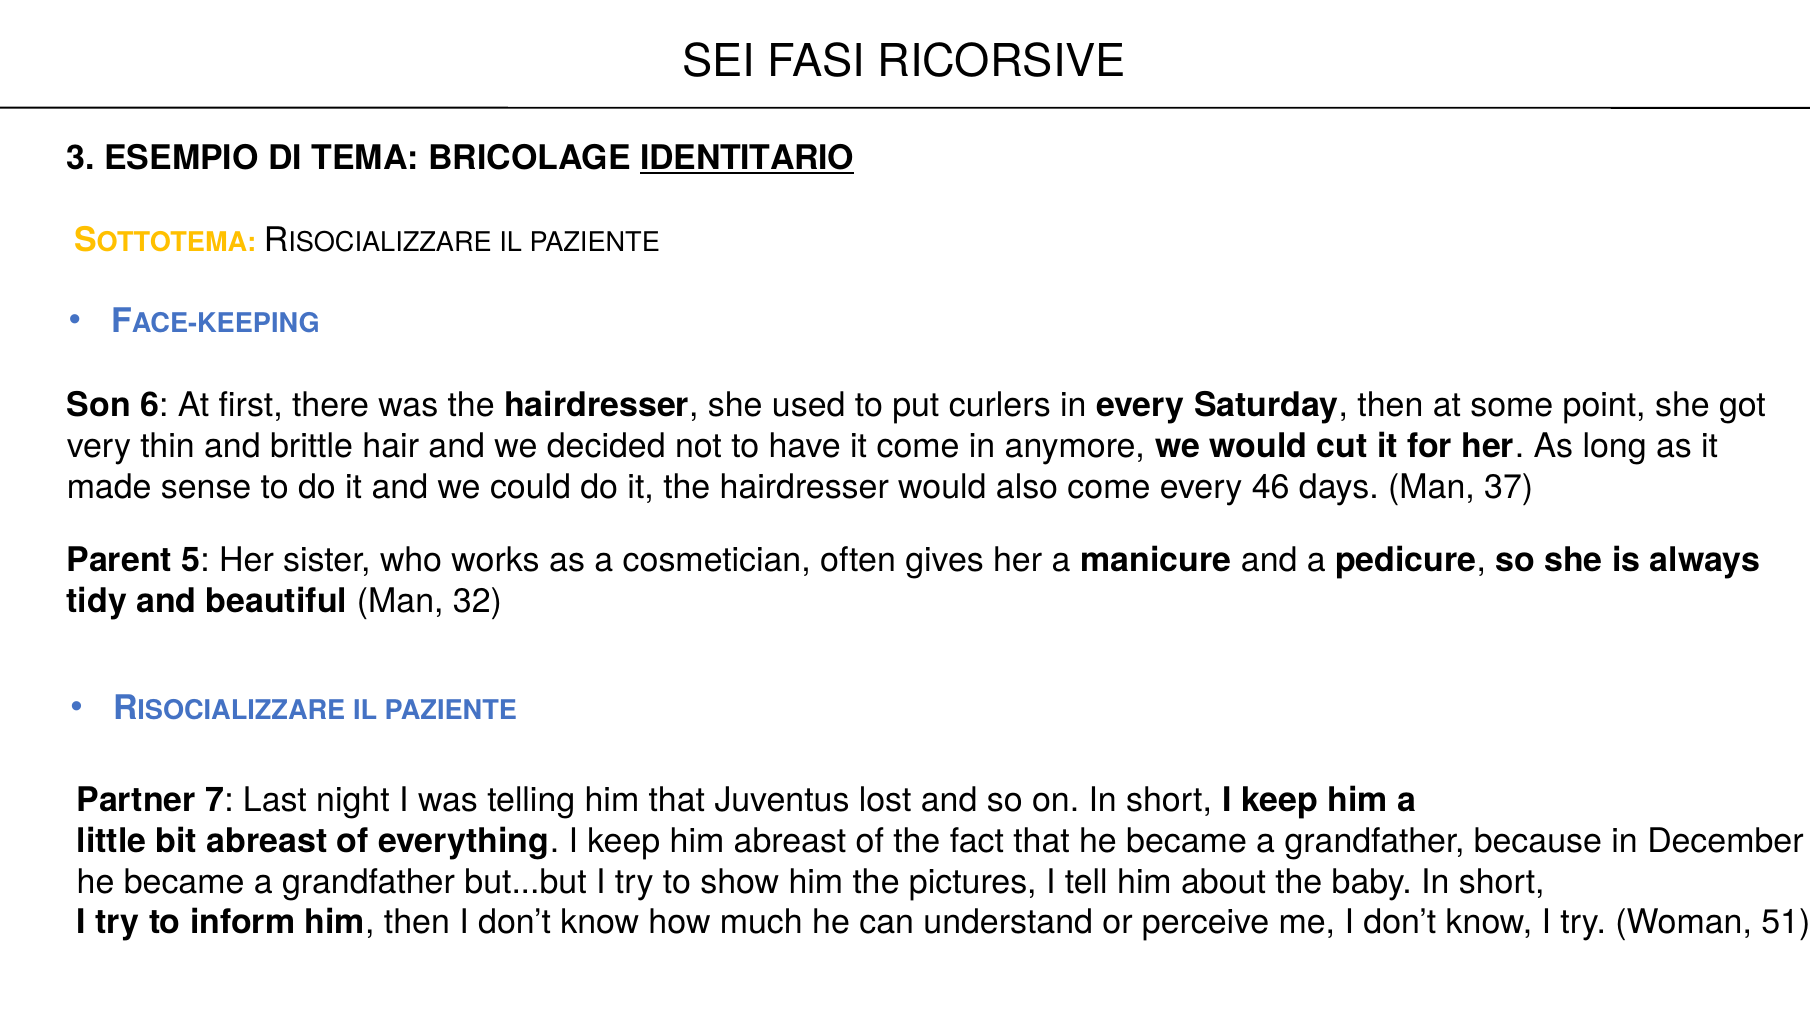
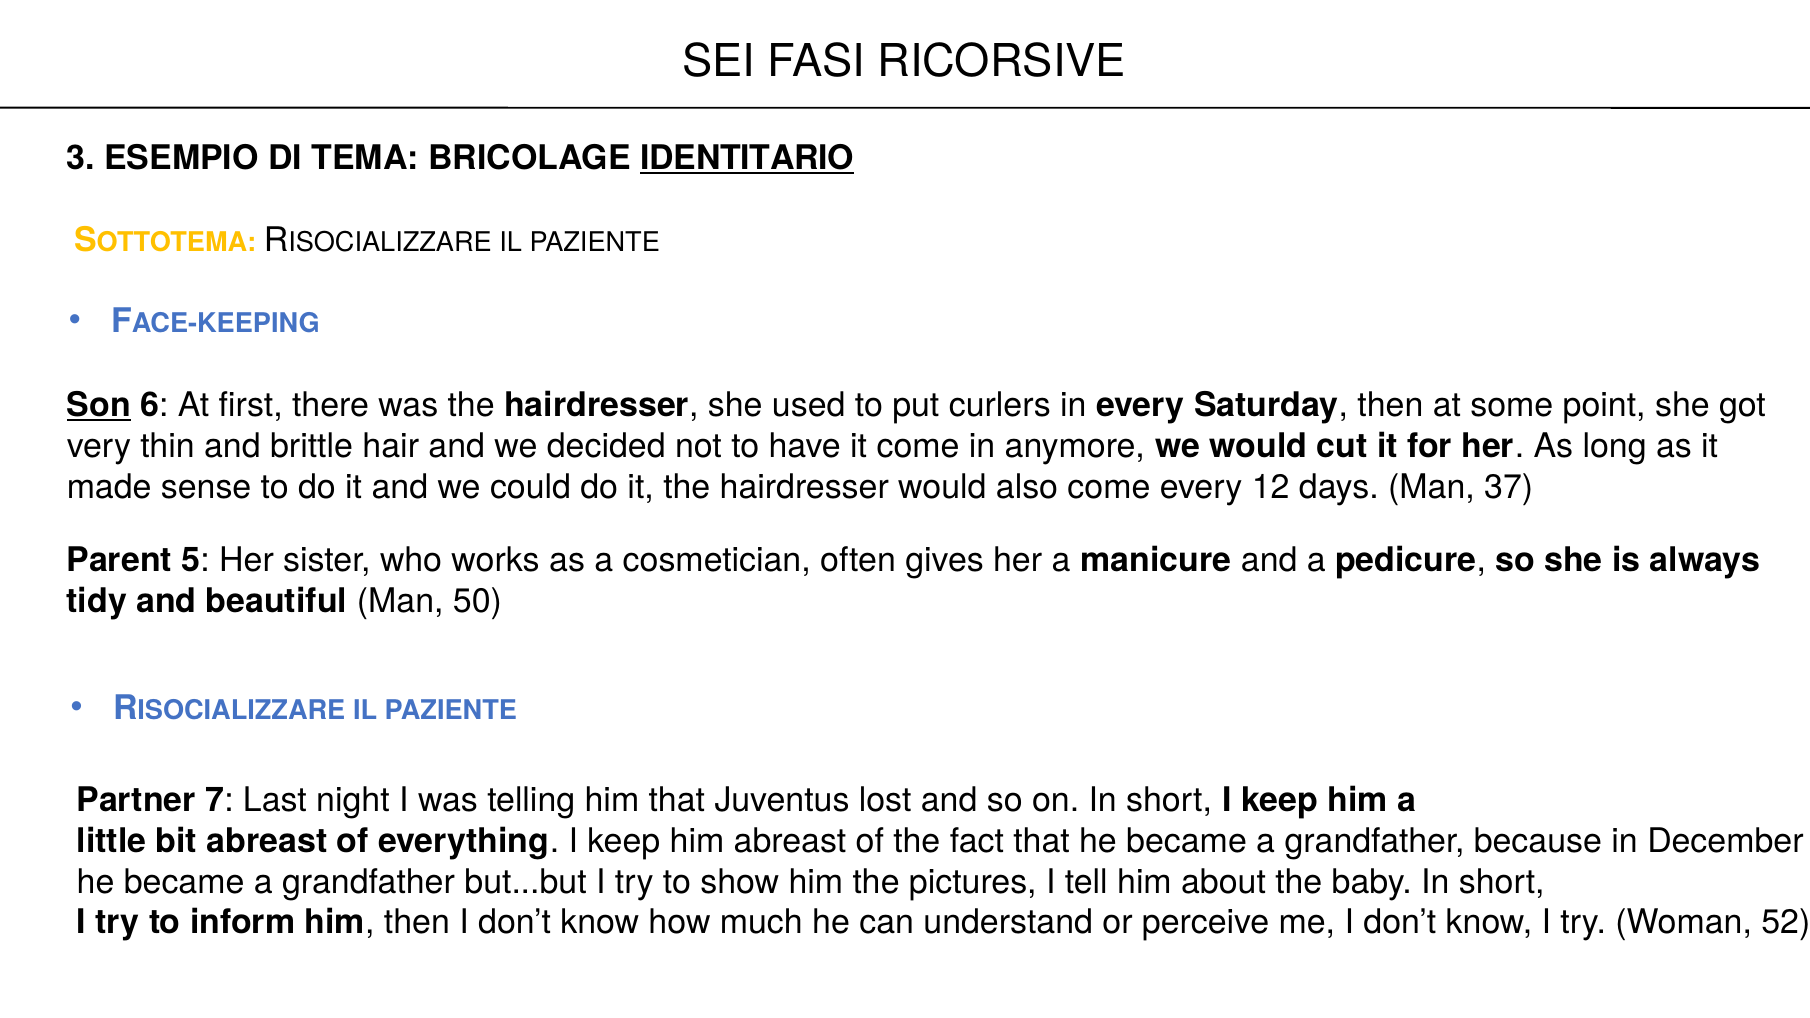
Son underline: none -> present
46: 46 -> 12
32: 32 -> 50
51: 51 -> 52
